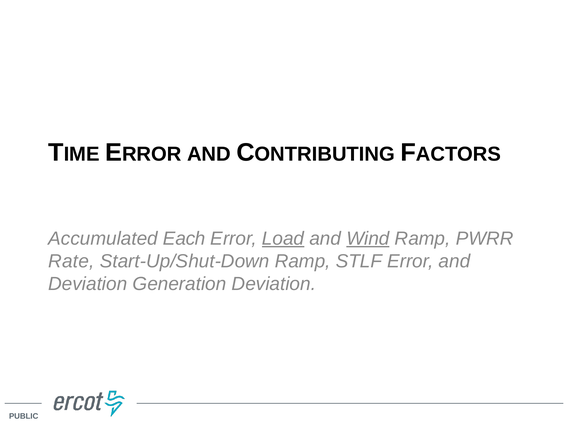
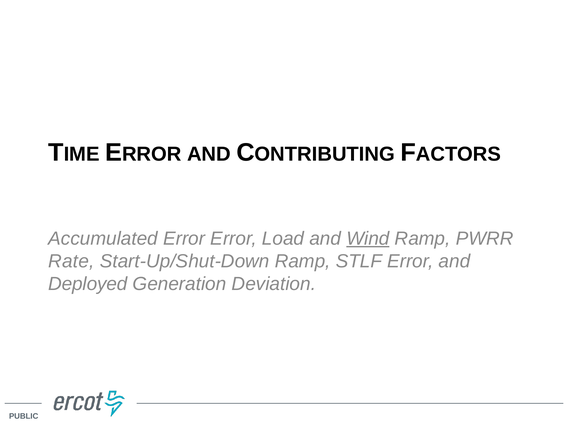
Accumulated Each: Each -> Error
Load underline: present -> none
Deviation at (88, 284): Deviation -> Deployed
